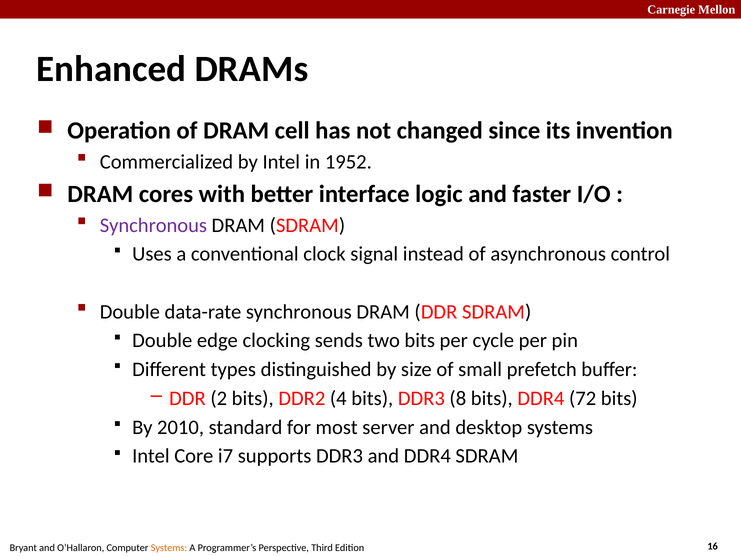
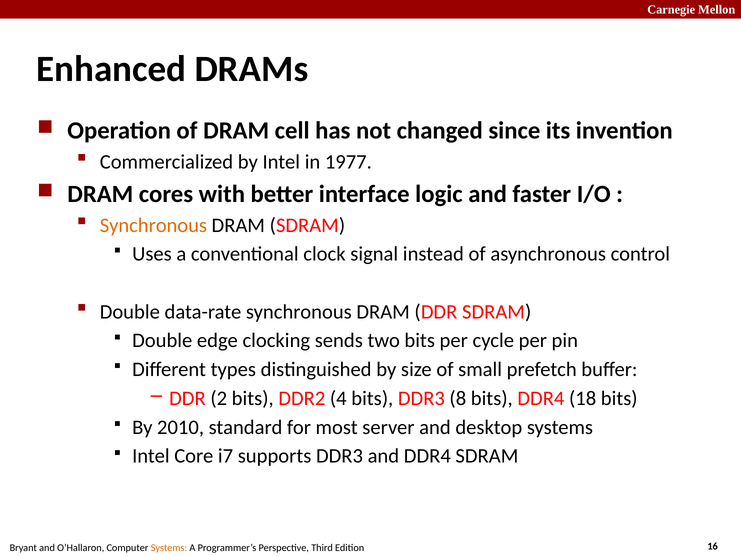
1952: 1952 -> 1977
Synchronous at (153, 225) colour: purple -> orange
72: 72 -> 18
